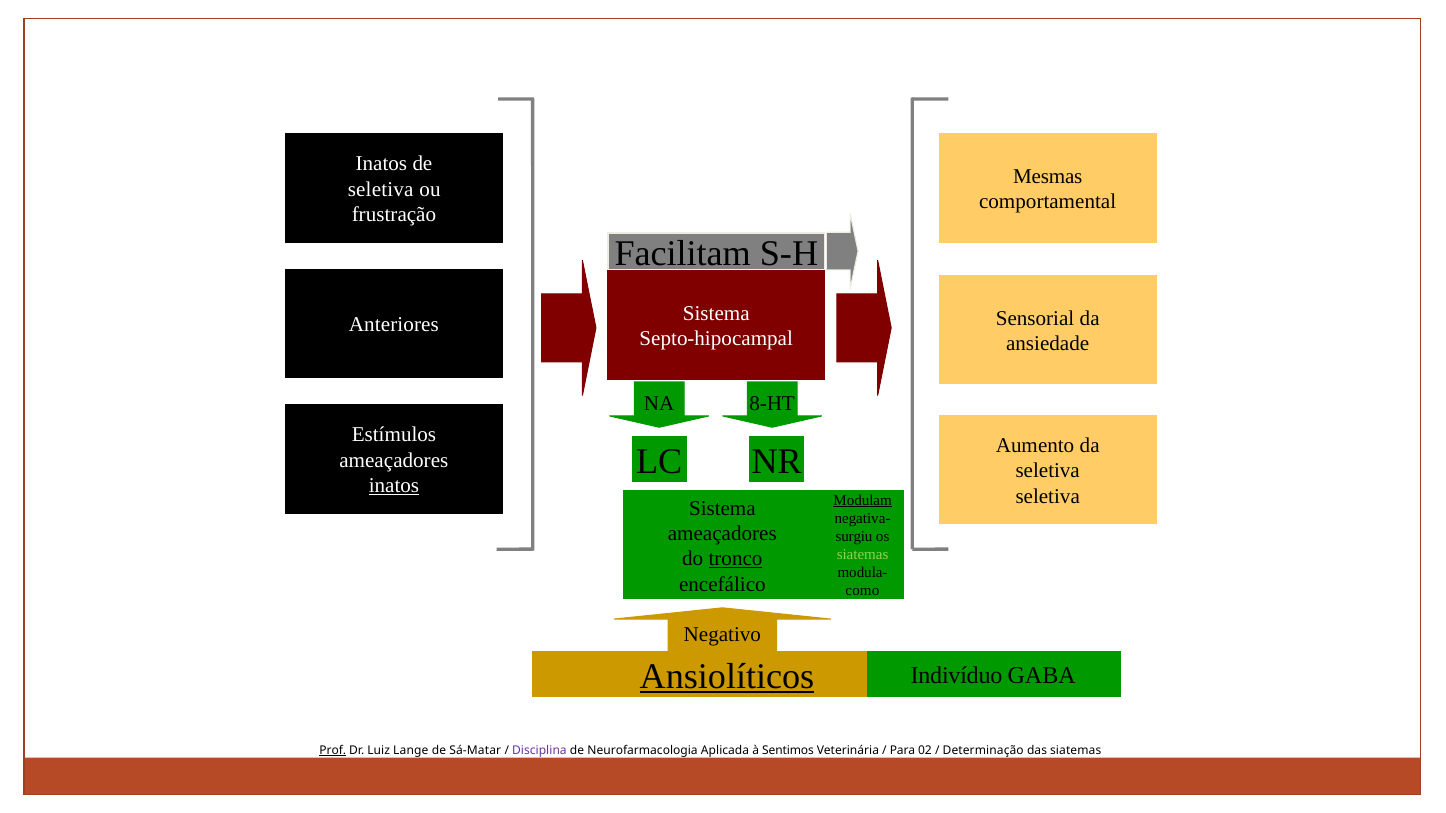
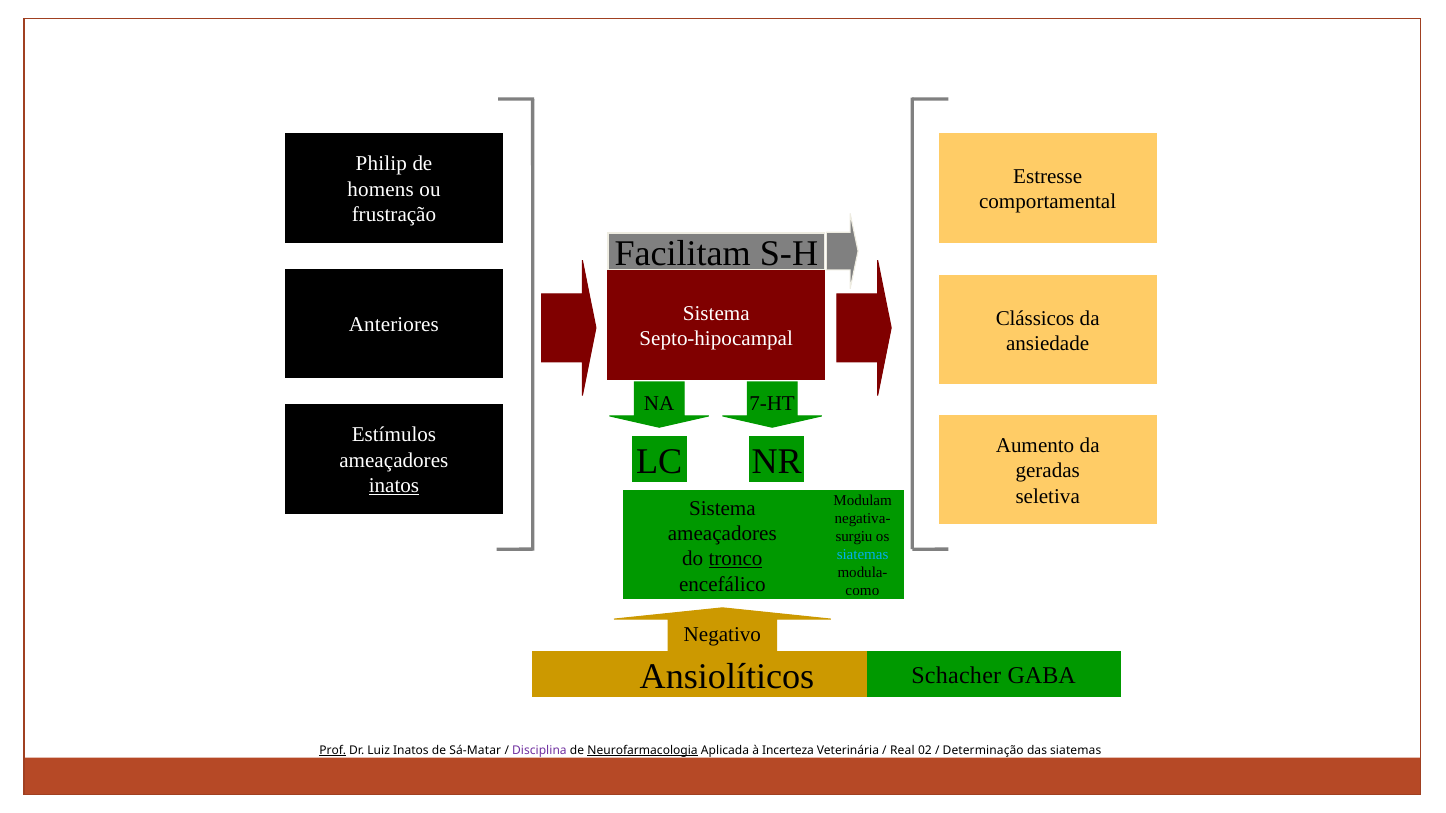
Inatos at (381, 164): Inatos -> Philip
Mesmas: Mesmas -> Estresse
seletiva at (381, 189): seletiva -> homens
Sensorial: Sensorial -> Clássicos
8-HT: 8-HT -> 7-HT
seletiva at (1048, 471): seletiva -> geradas
Modulam underline: present -> none
siatemas at (863, 555) colour: light green -> light blue
Ansiolíticos underline: present -> none
Indivíduo: Indivíduo -> Schacher
Luiz Lange: Lange -> Inatos
Neurofarmacologia underline: none -> present
Sentimos: Sentimos -> Incerteza
Para: Para -> Real
